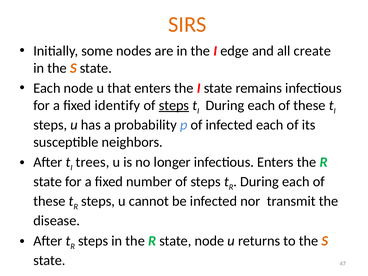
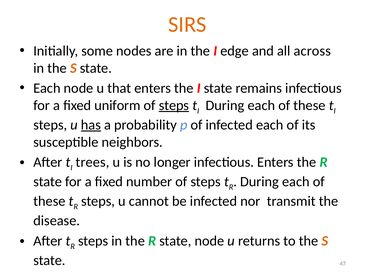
create: create -> across
identify: identify -> uniform
has underline: none -> present
